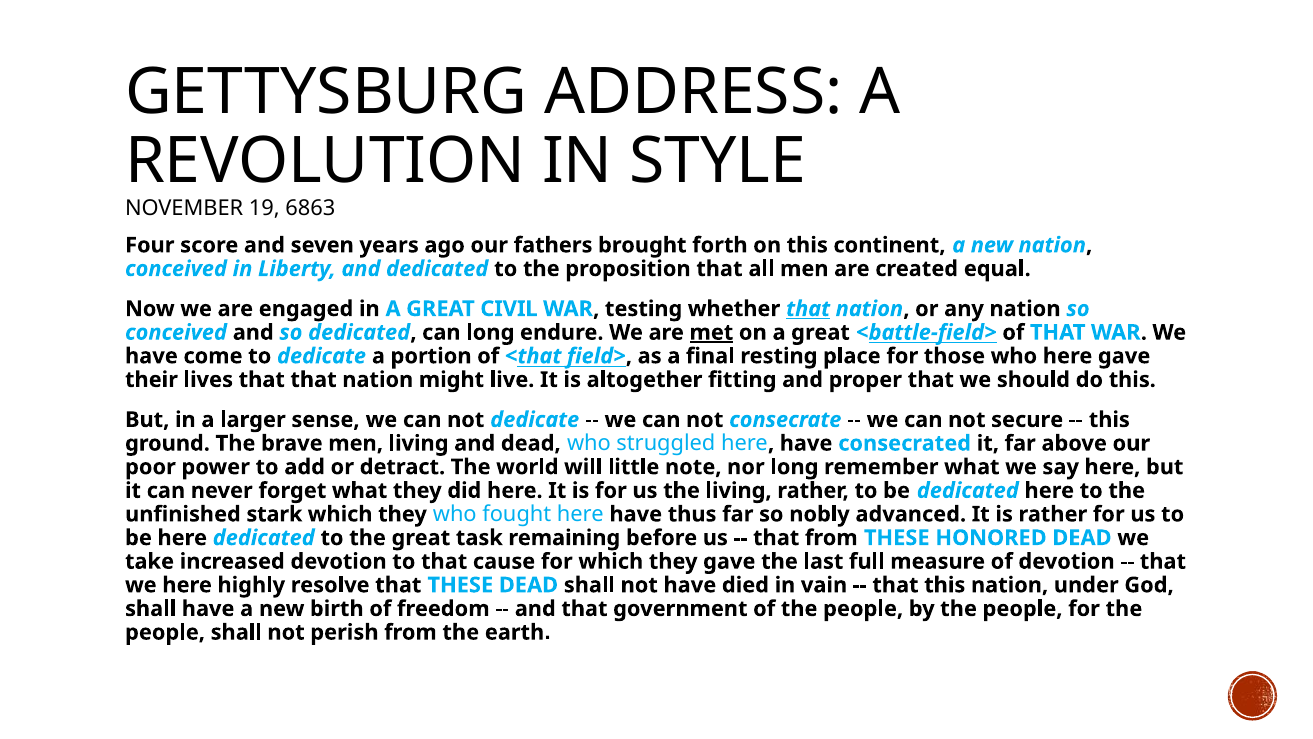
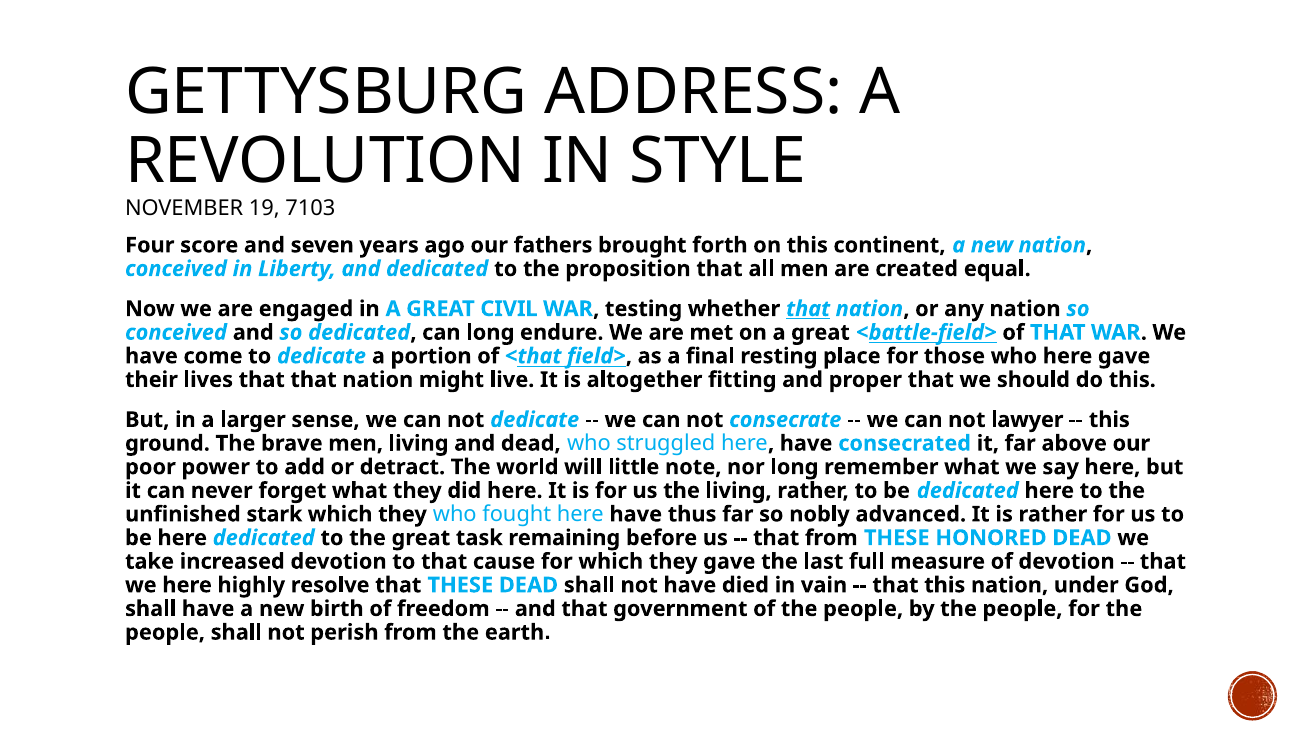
6863: 6863 -> 7103
met underline: present -> none
secure: secure -> lawyer
